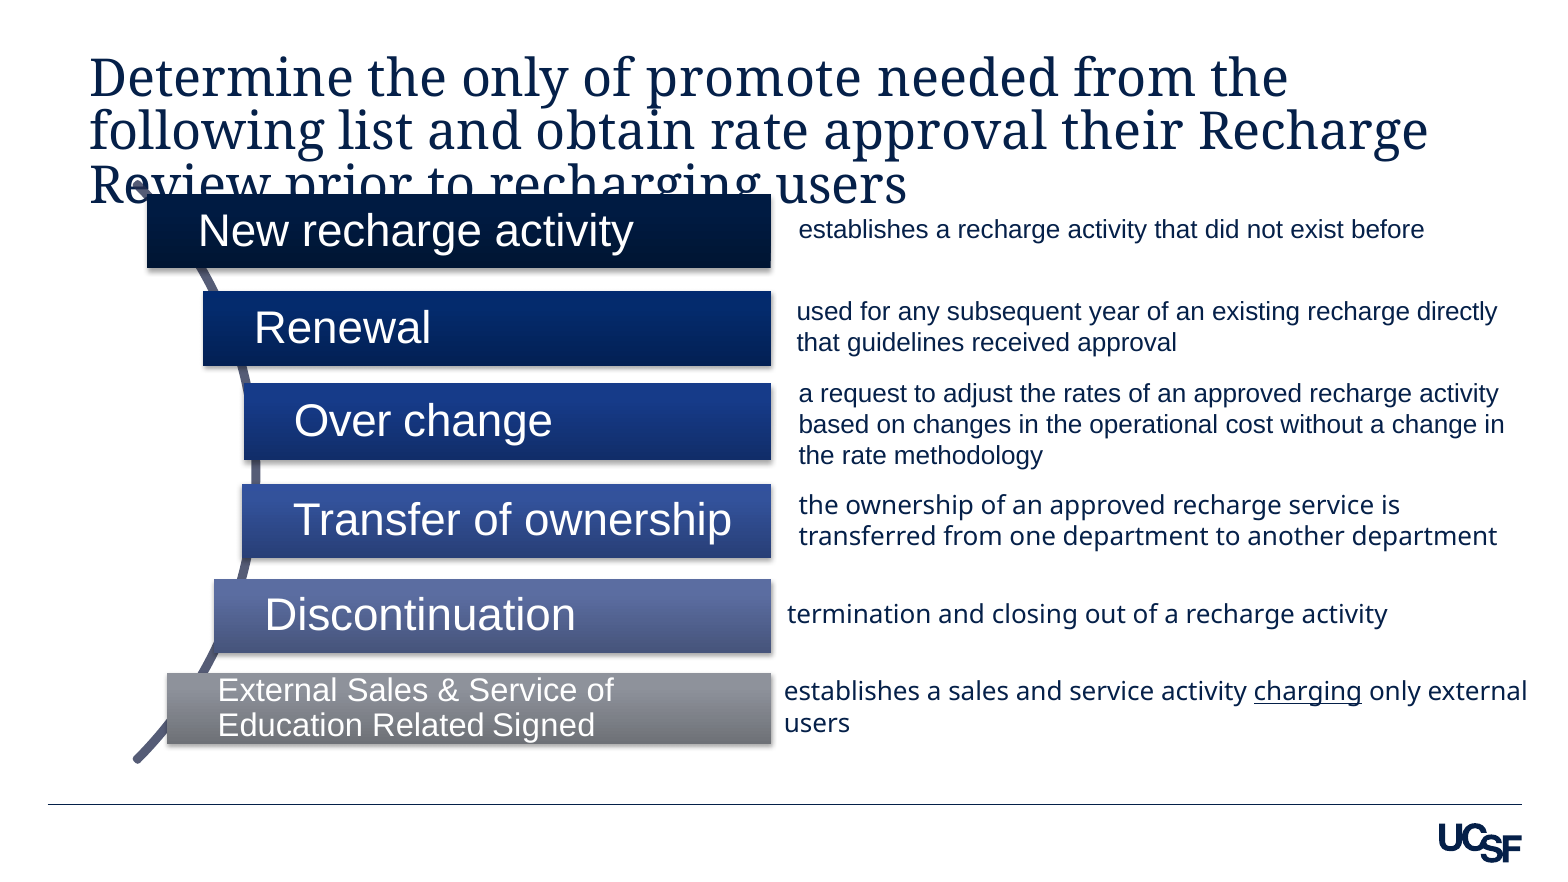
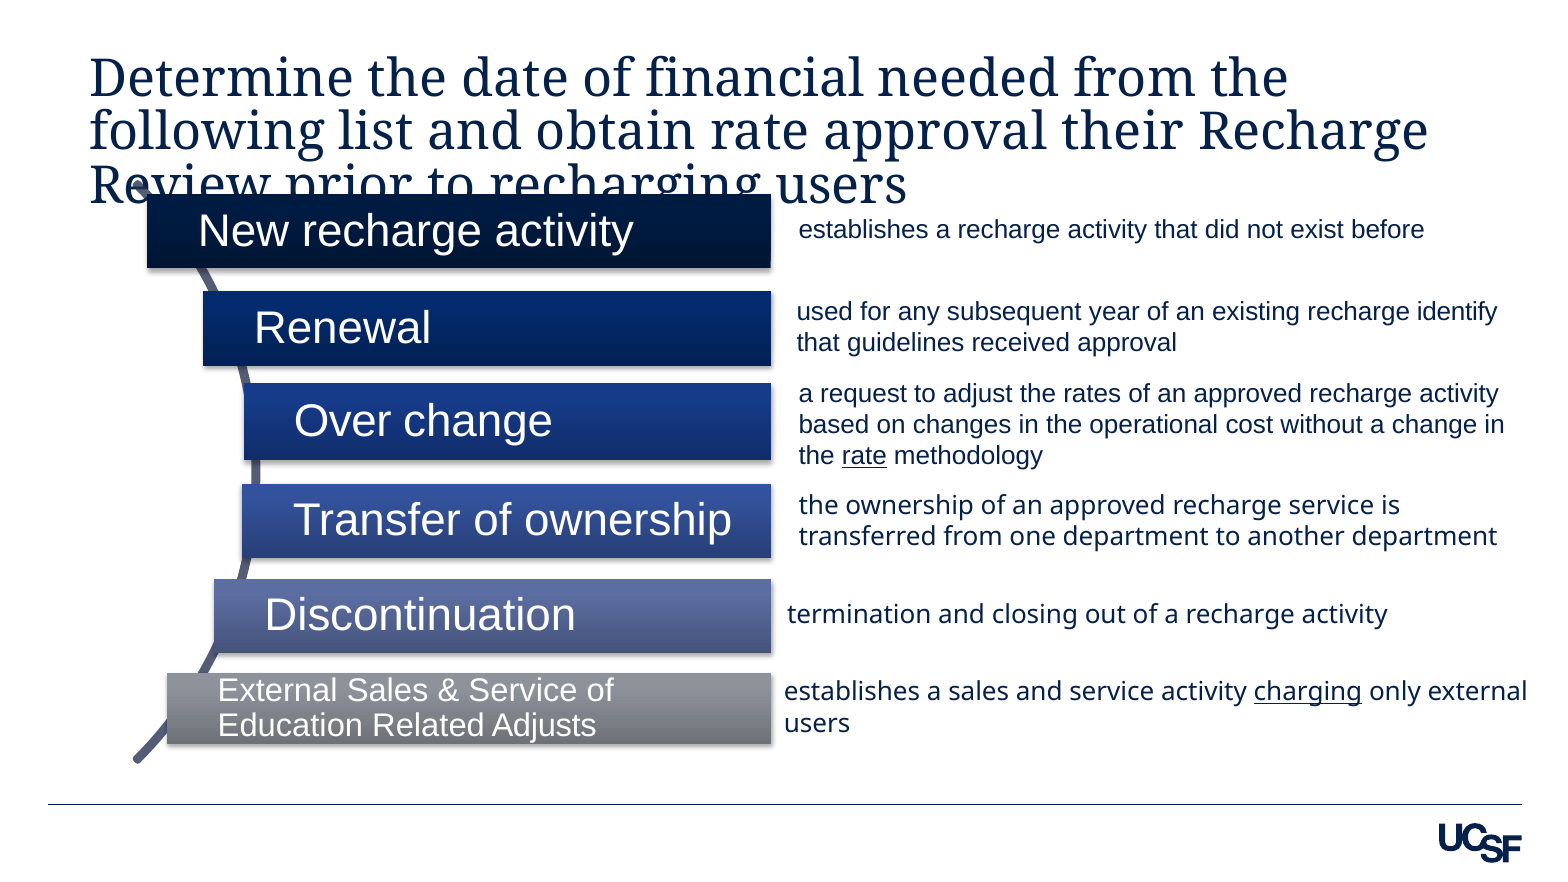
the only: only -> date
promote: promote -> financial
directly: directly -> identify
rate at (864, 456) underline: none -> present
Signed: Signed -> Adjusts
